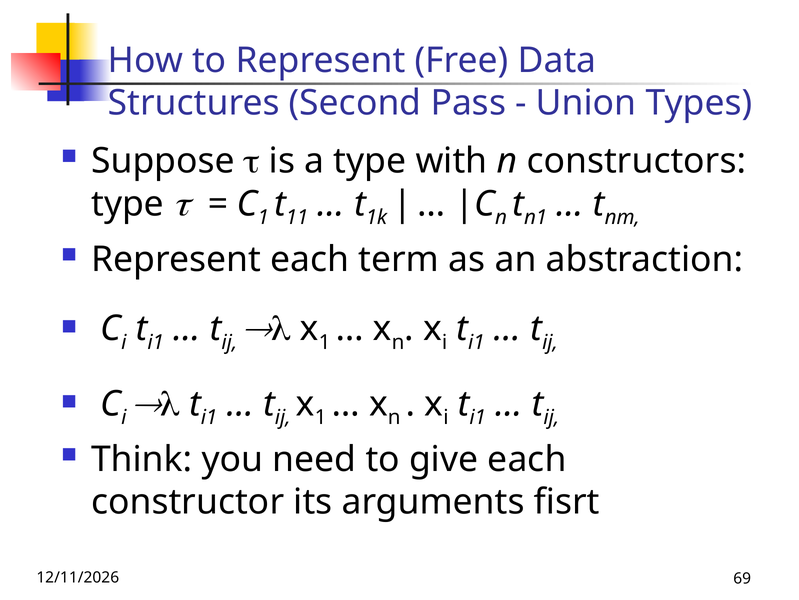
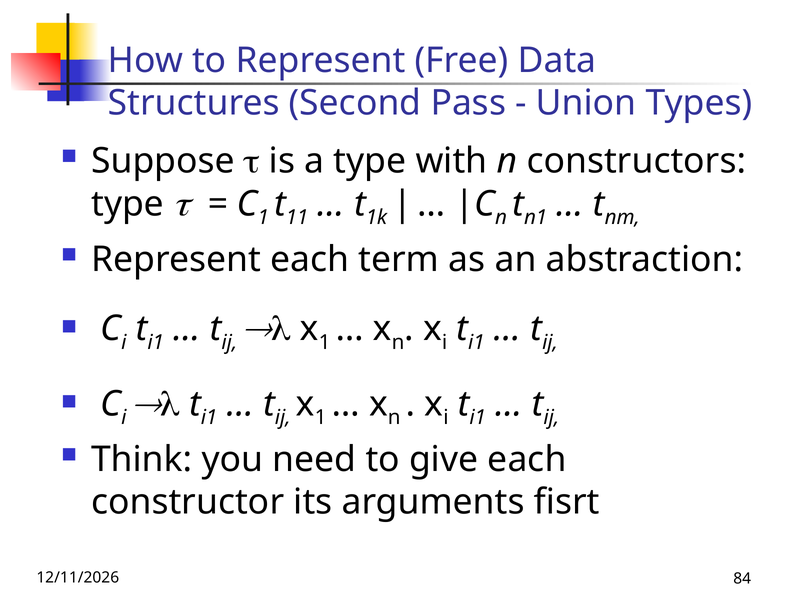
69: 69 -> 84
